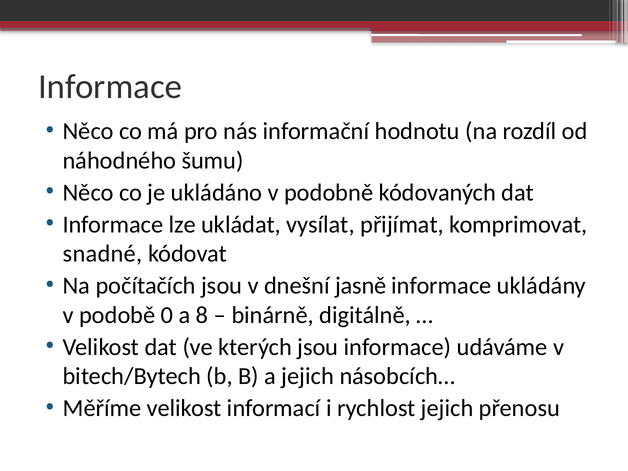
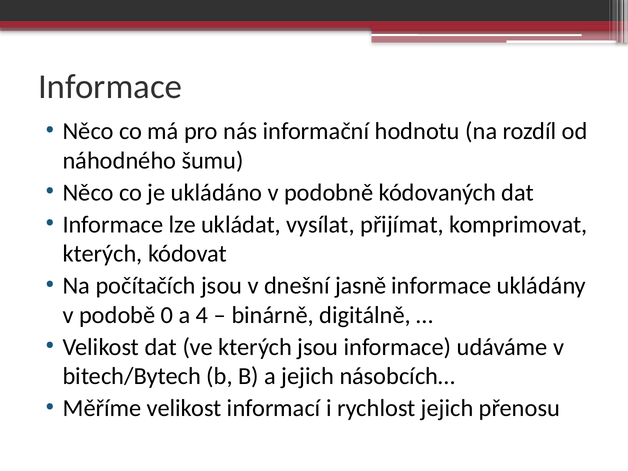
snadné at (102, 254): snadné -> kterých
8: 8 -> 4
